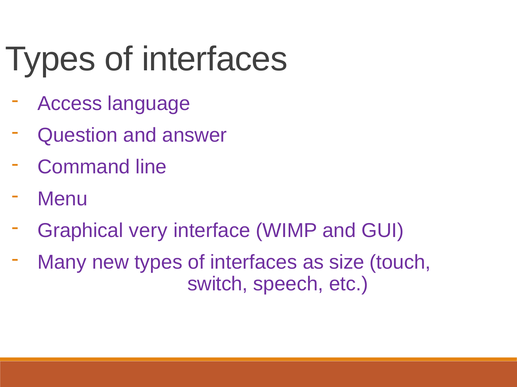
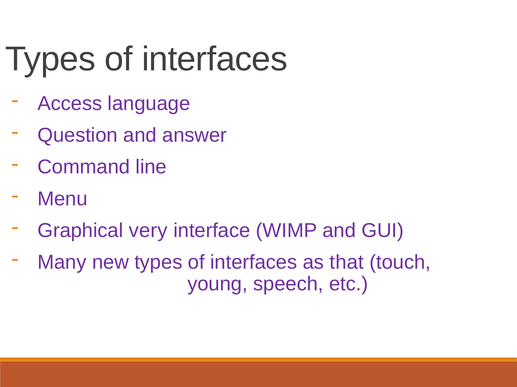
size: size -> that
switch: switch -> young
